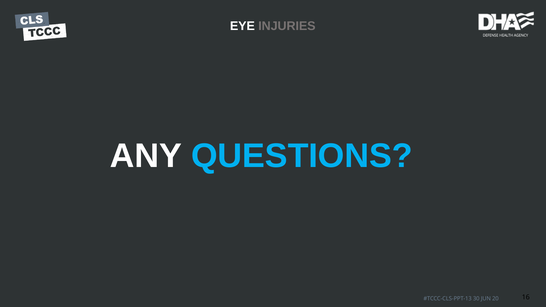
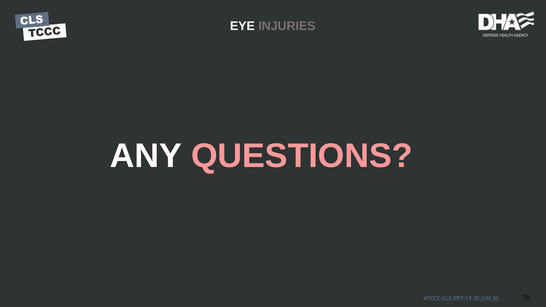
QUESTIONS colour: light blue -> pink
